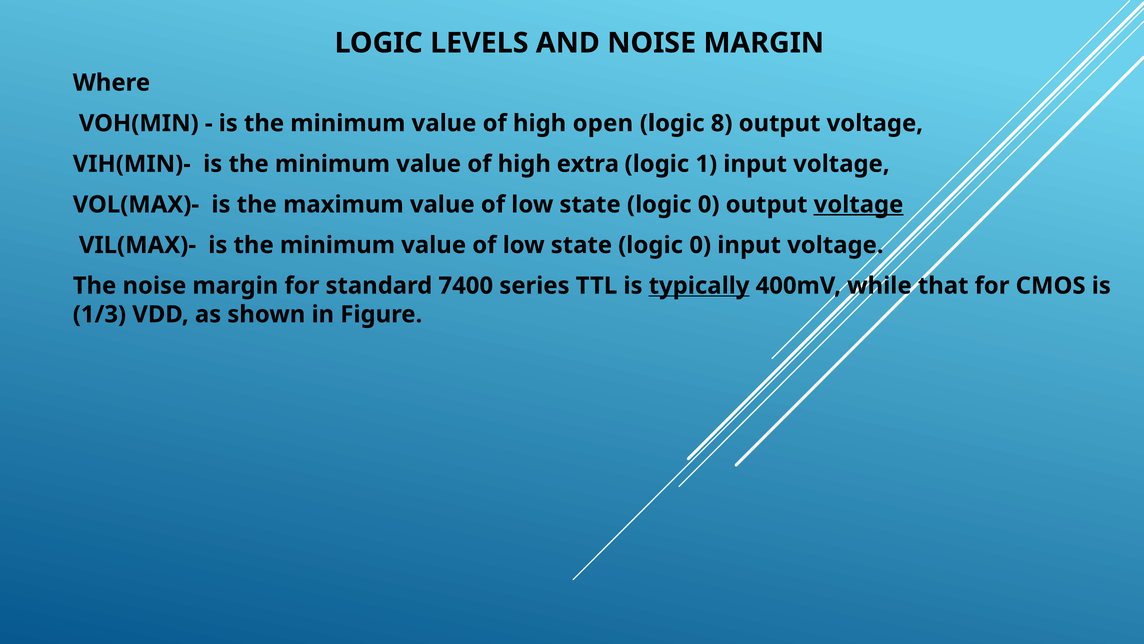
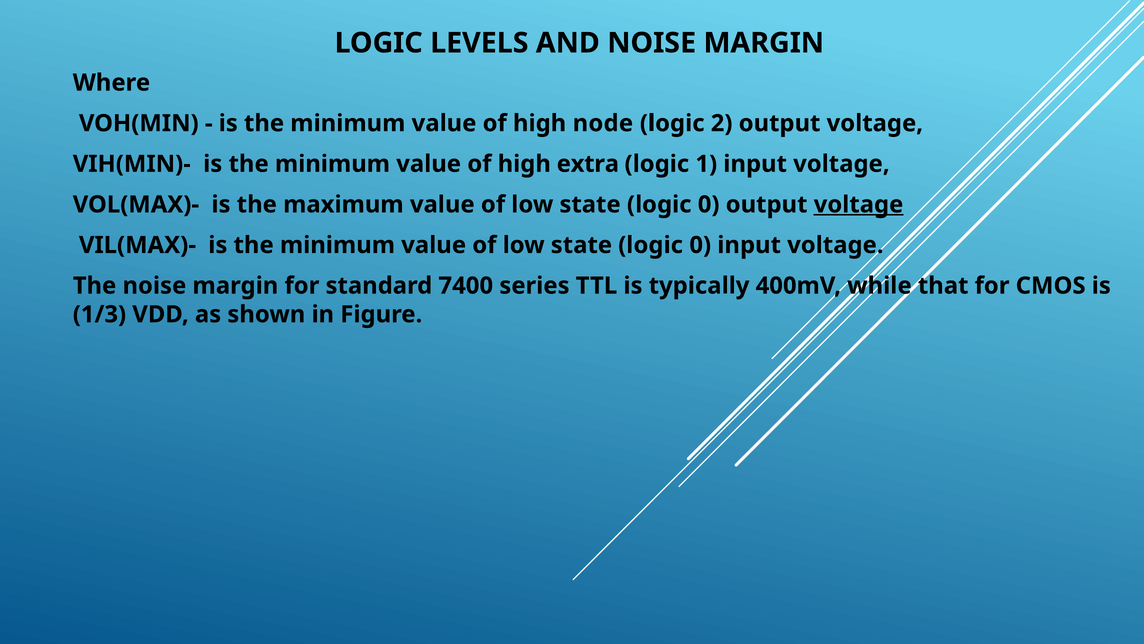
open: open -> node
8: 8 -> 2
typically underline: present -> none
